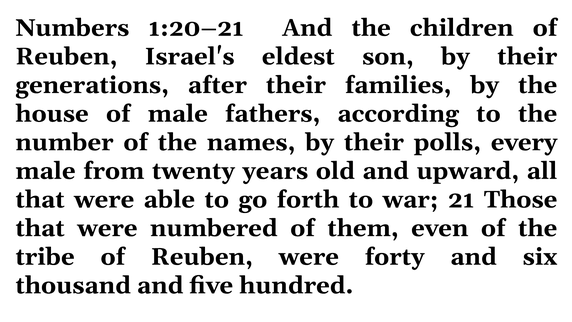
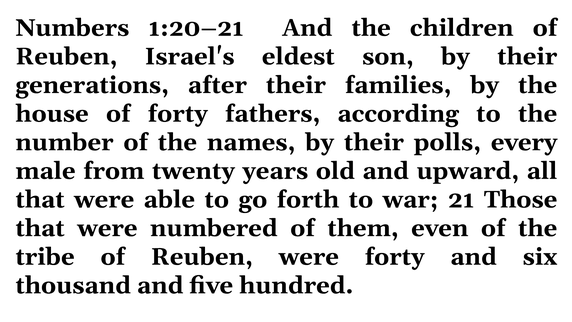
of male: male -> forty
